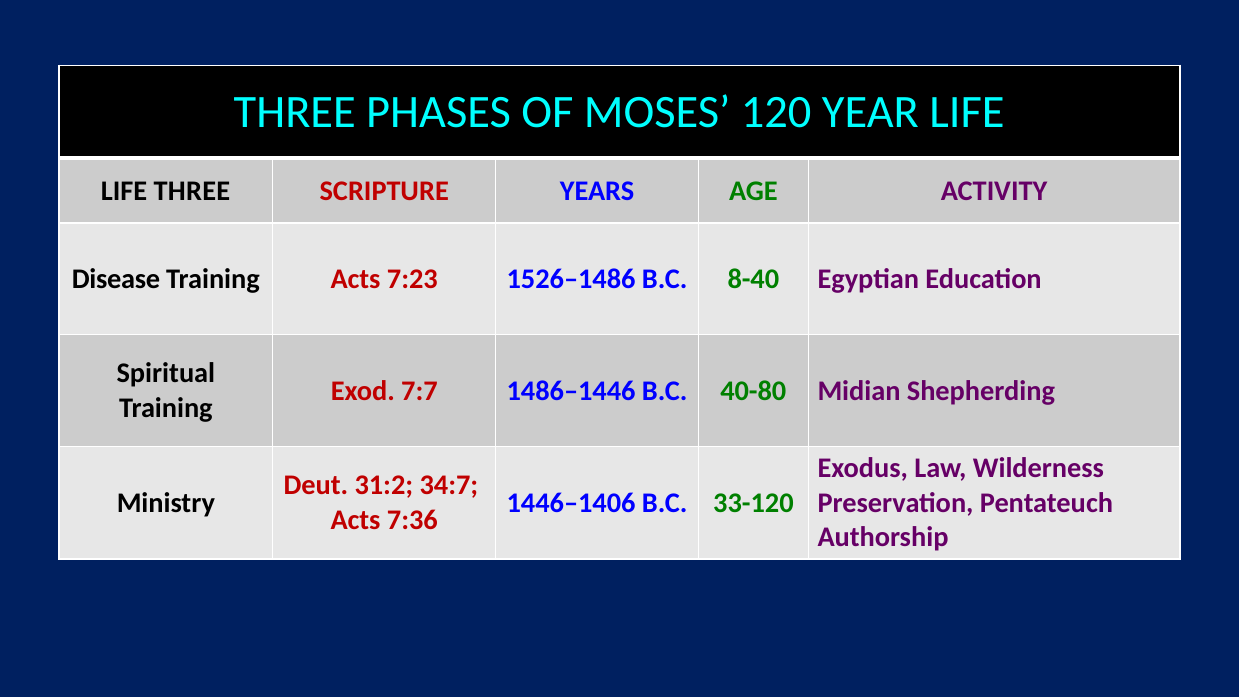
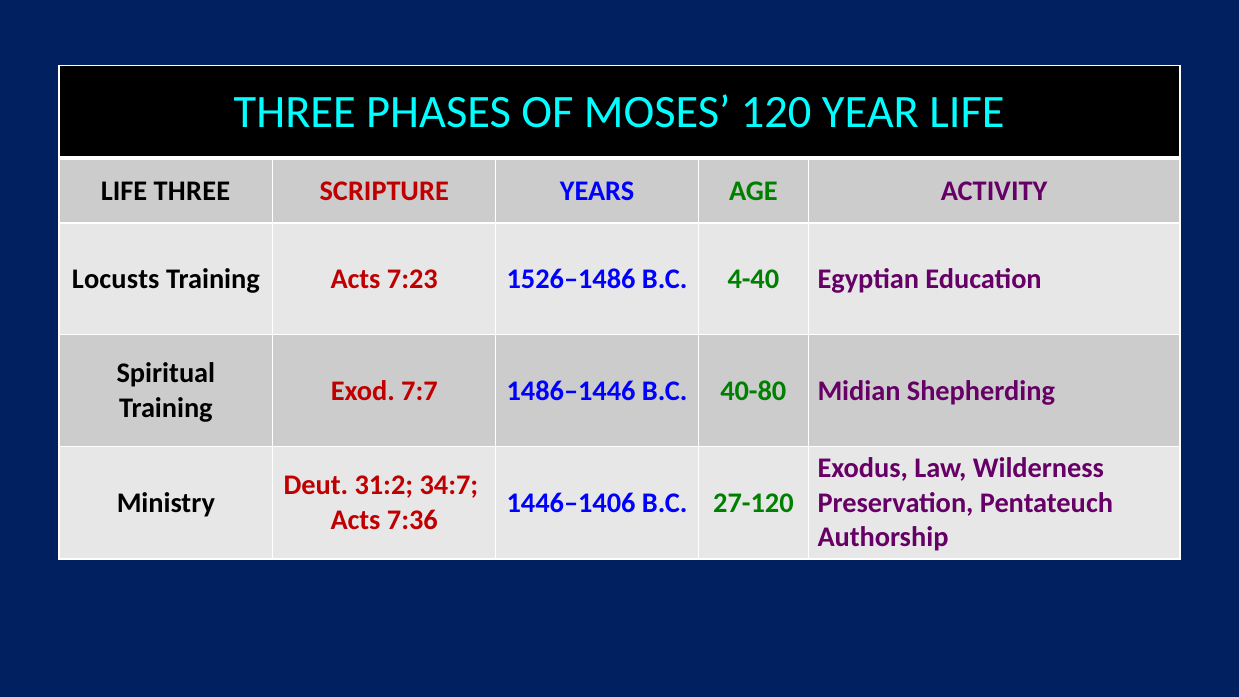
Disease: Disease -> Locusts
8-40: 8-40 -> 4-40
33-120: 33-120 -> 27-120
